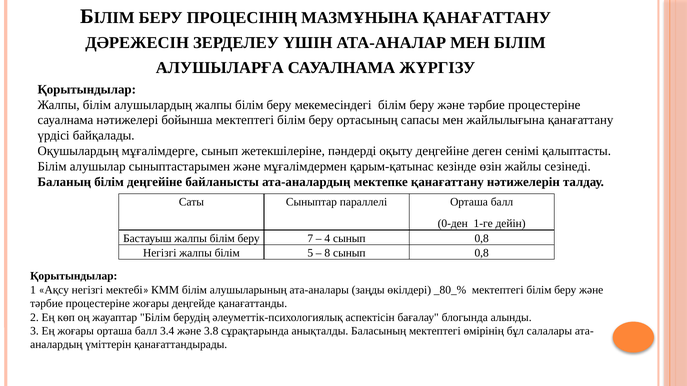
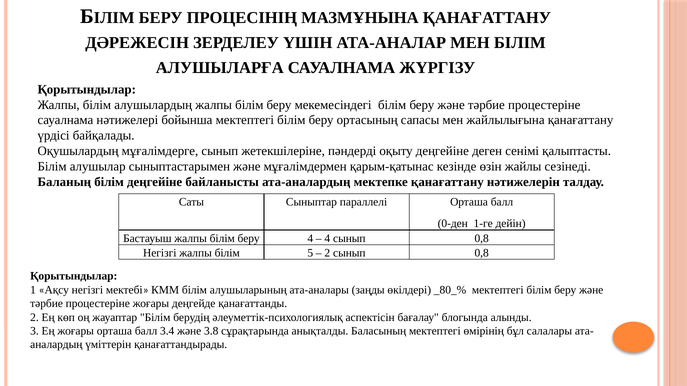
беру 7: 7 -> 4
8 at (327, 253): 8 -> 2
